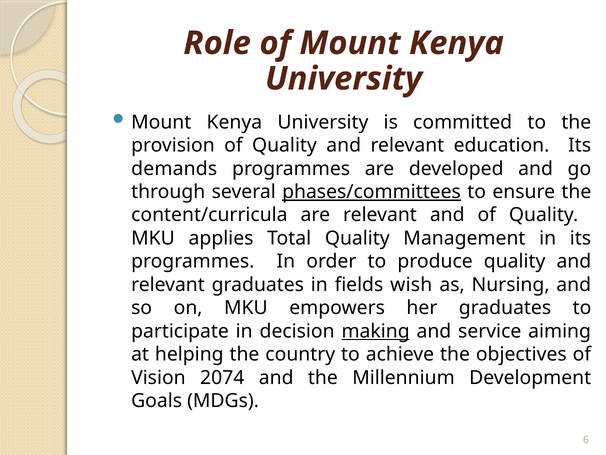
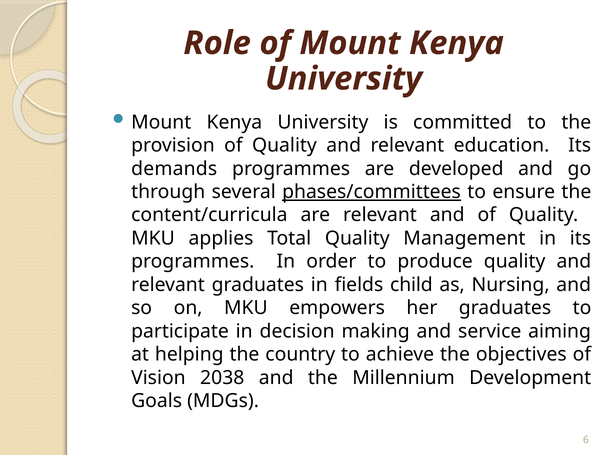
wish: wish -> child
making underline: present -> none
2074: 2074 -> 2038
